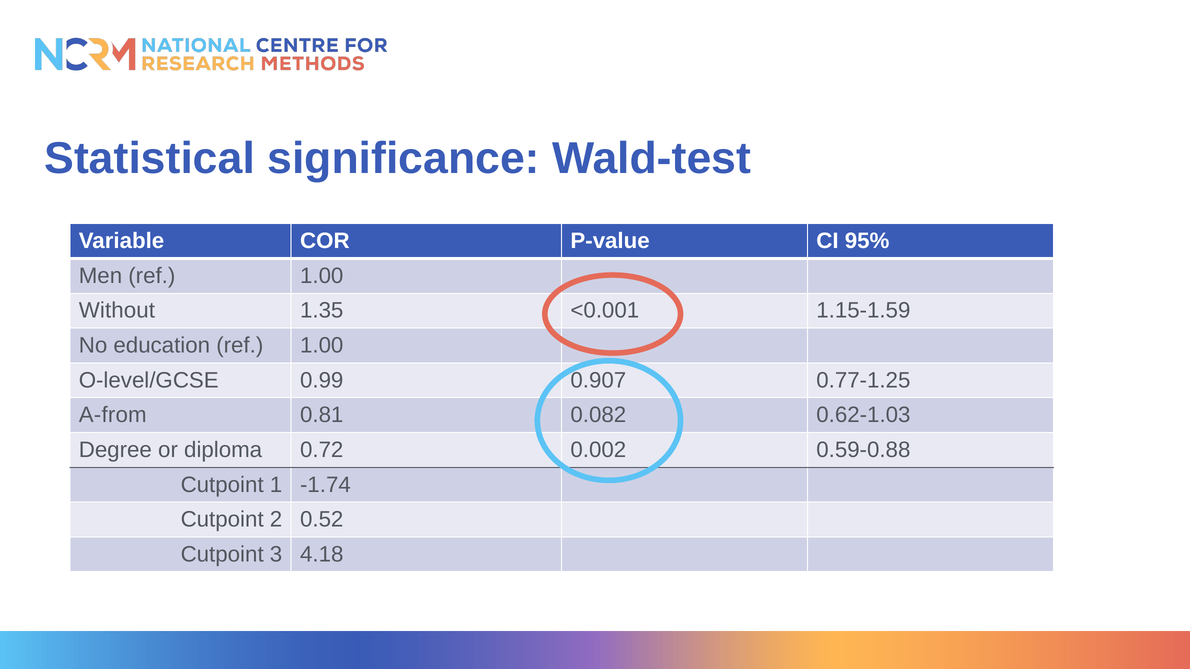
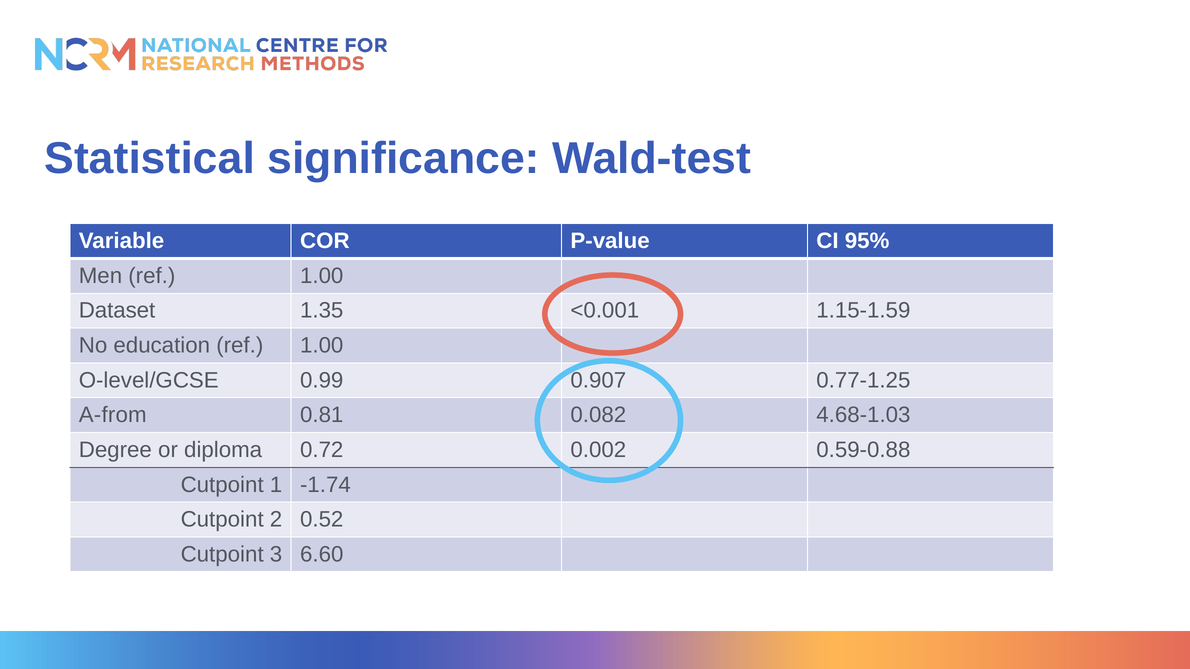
Without: Without -> Dataset
0.62-1.03: 0.62-1.03 -> 4.68-1.03
4.18: 4.18 -> 6.60
